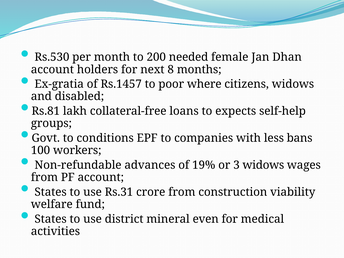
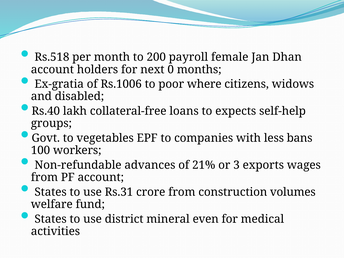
Rs.530: Rs.530 -> Rs.518
needed: needed -> payroll
8: 8 -> 0
Rs.1457: Rs.1457 -> Rs.1006
Rs.81: Rs.81 -> Rs.40
conditions: conditions -> vegetables
19%: 19% -> 21%
3 widows: widows -> exports
viability: viability -> volumes
